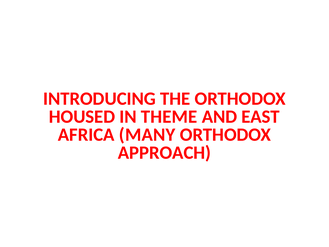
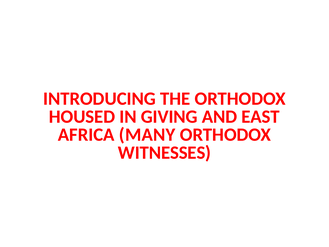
THEME: THEME -> GIVING
APPROACH: APPROACH -> WITNESSES
